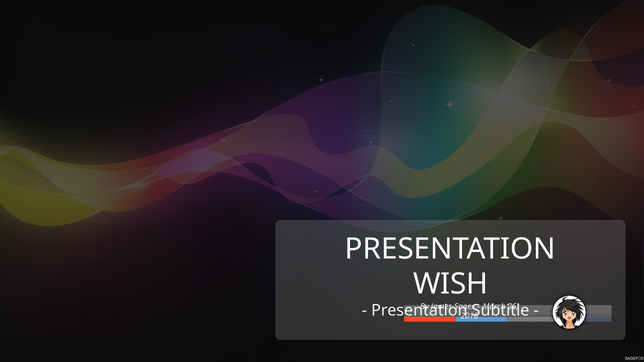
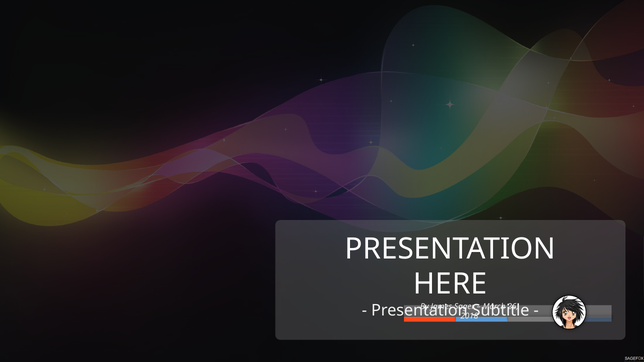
WISH: WISH -> HERE
